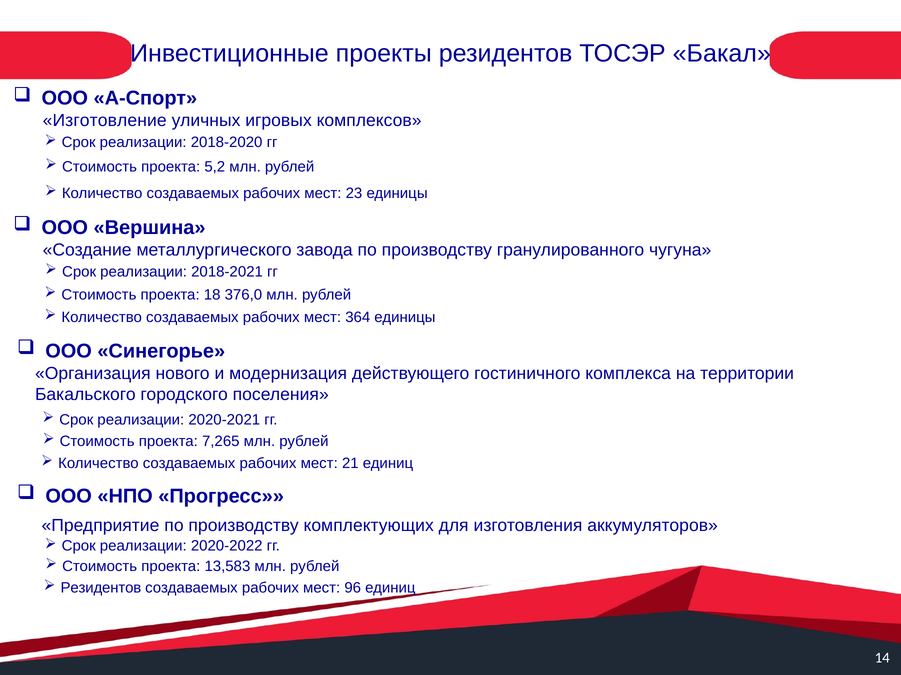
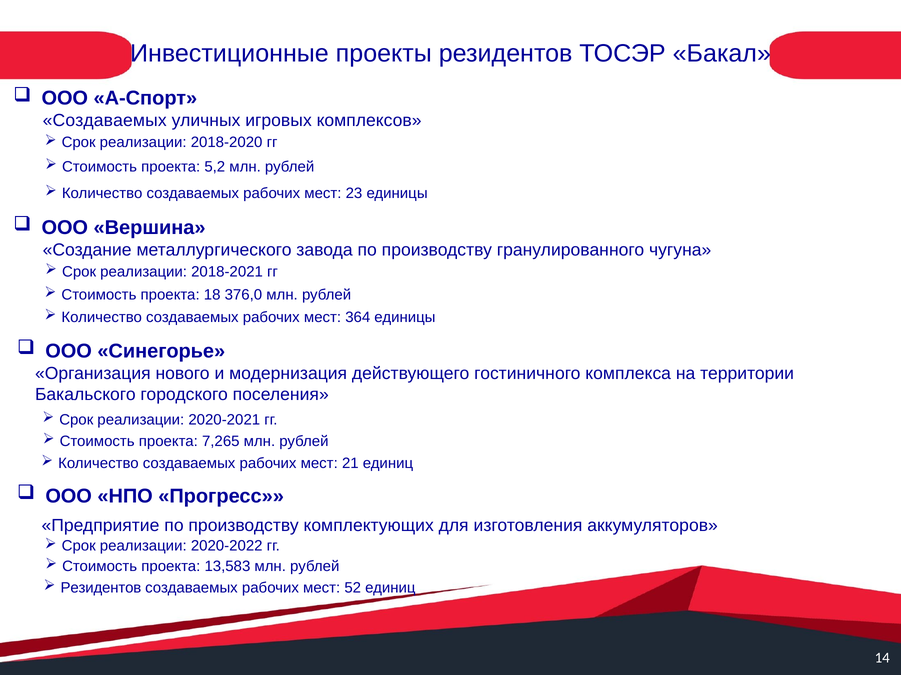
Изготовление at (105, 121): Изготовление -> Создаваемых
96: 96 -> 52
